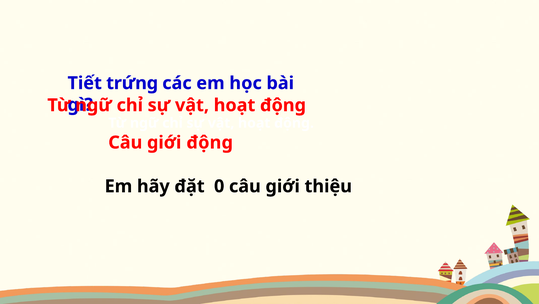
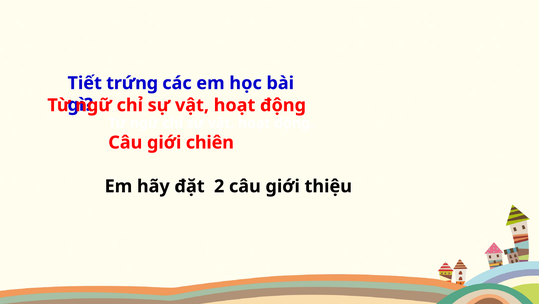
giới động: động -> chiên
0: 0 -> 2
